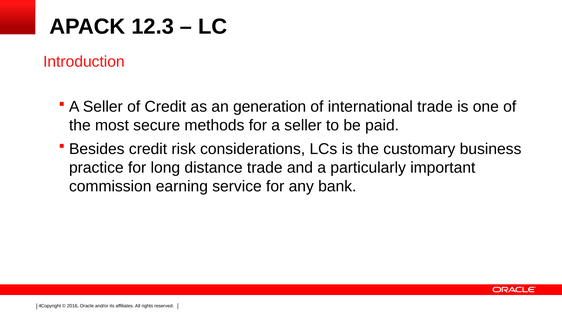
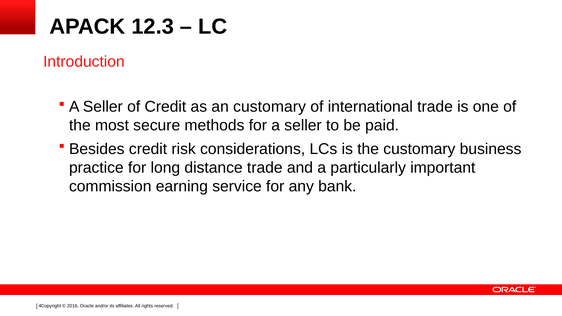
an generation: generation -> customary
